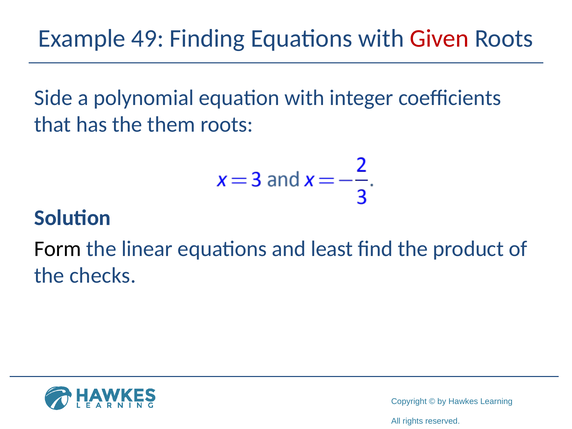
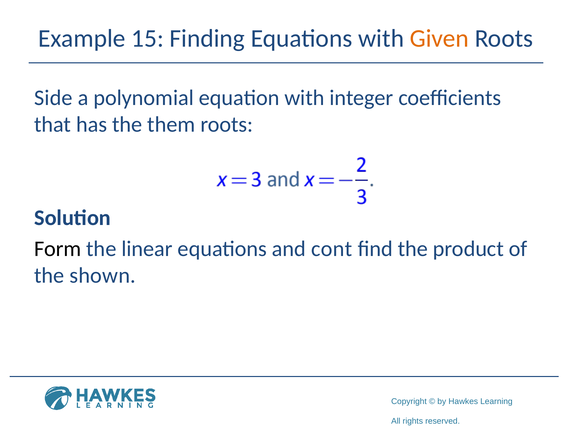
49: 49 -> 15
Given colour: red -> orange
least: least -> cont
checks: checks -> shown
